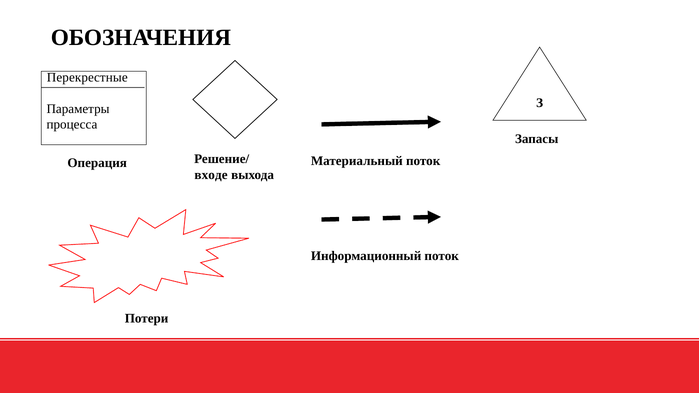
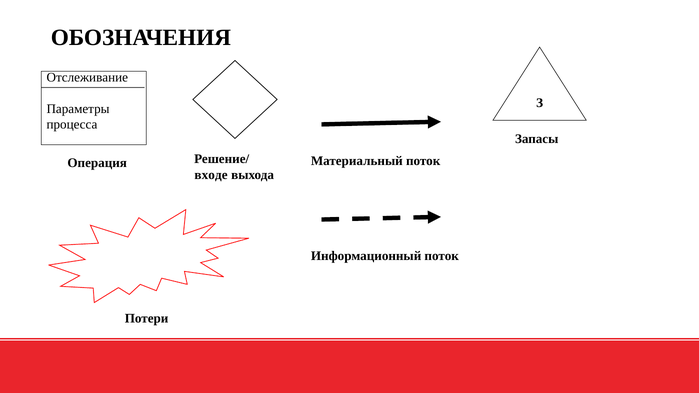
Перекрестные: Перекрестные -> Отслеживание
